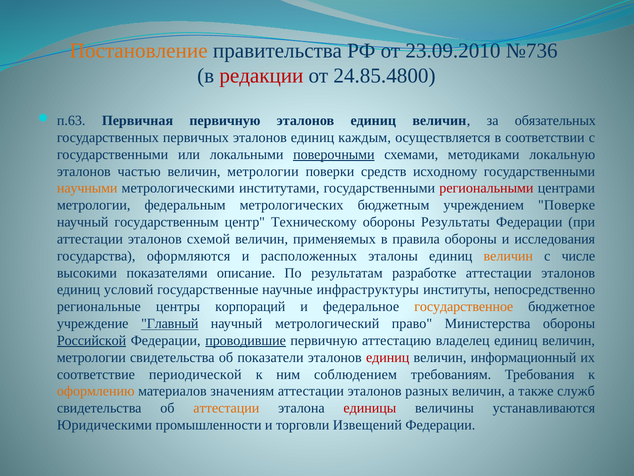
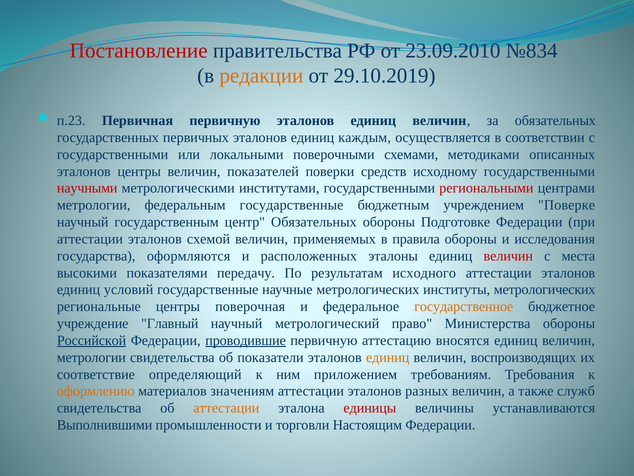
Постановление colour: orange -> red
№736: №736 -> №834
редакции colour: red -> orange
24.85.4800: 24.85.4800 -> 29.10.2019
п.63: п.63 -> п.23
поверочными underline: present -> none
локальную: локальную -> описанных
эталонов частью: частью -> центры
метрологии at (263, 171): метрологии -> показателей
научными colour: orange -> red
федеральным метрологических: метрологических -> государственные
центр Техническому: Техническому -> Обязательных
Результаты: Результаты -> Подготовке
величин at (508, 256) colour: orange -> red
числе: числе -> места
описание: описание -> передачу
разработке: разработке -> исходного
научные инфраструктуры: инфраструктуры -> метрологических
институты непосредственно: непосредственно -> метрологических
корпораций: корпораций -> поверочная
Главный underline: present -> none
владелец: владелец -> вносятся
единиц at (388, 357) colour: red -> orange
информационный: информационный -> воспроизводящих
периодической: периодической -> определяющий
соблюдением: соблюдением -> приложением
Юридическими: Юридическими -> Выполнившими
Извещений: Извещений -> Настоящим
